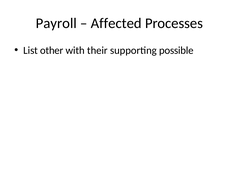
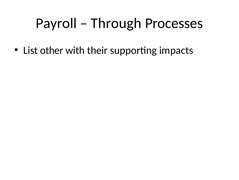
Affected: Affected -> Through
possible: possible -> impacts
